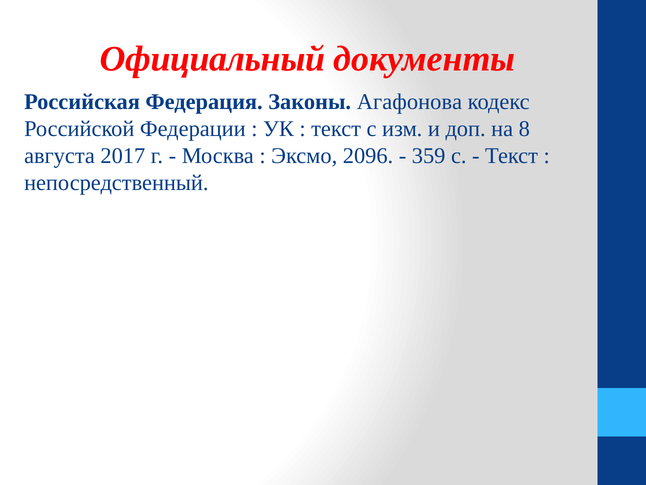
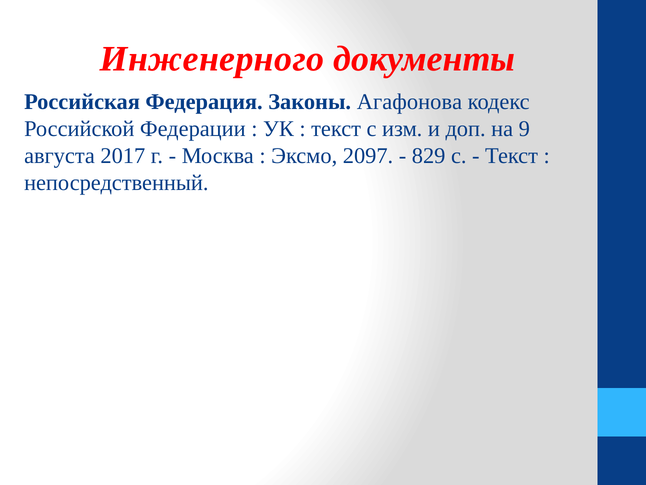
Официальный: Официальный -> Инженерного
8: 8 -> 9
2096: 2096 -> 2097
359: 359 -> 829
